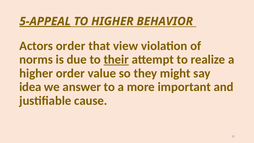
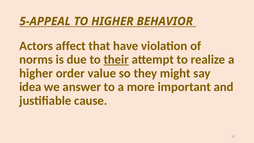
5-APPEAL underline: present -> none
Actors order: order -> affect
view: view -> have
